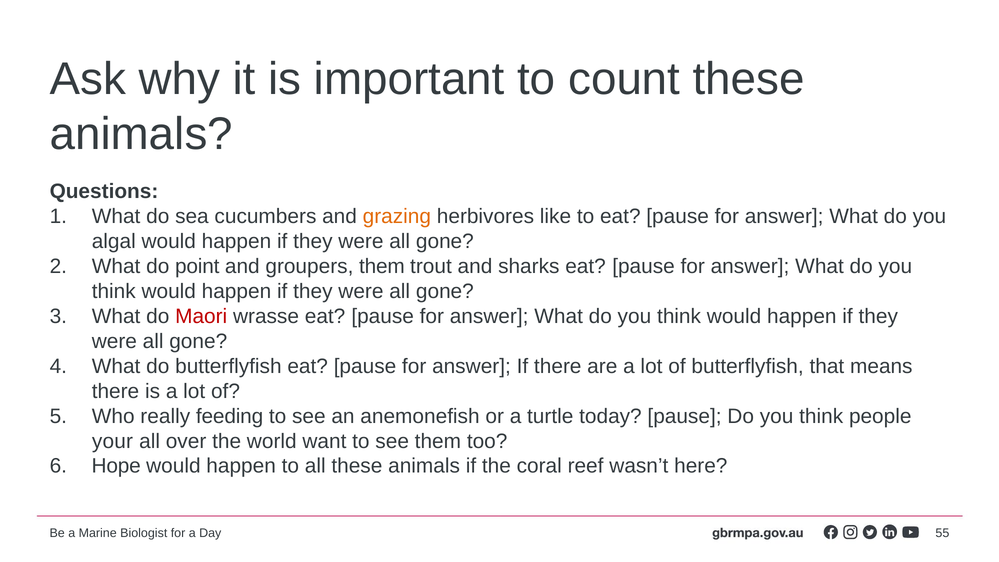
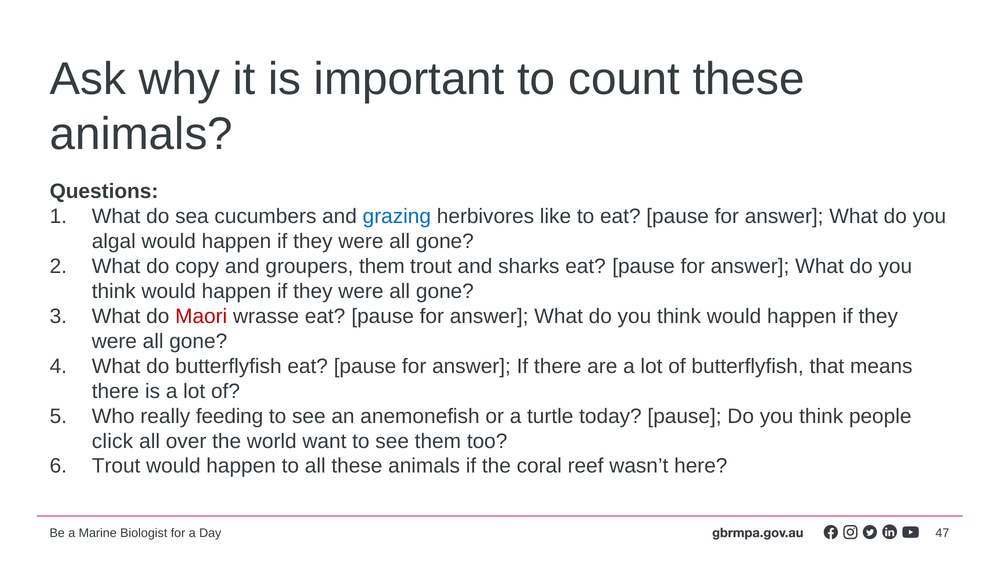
grazing colour: orange -> blue
point: point -> copy
your: your -> click
Hope at (116, 466): Hope -> Trout
55: 55 -> 47
